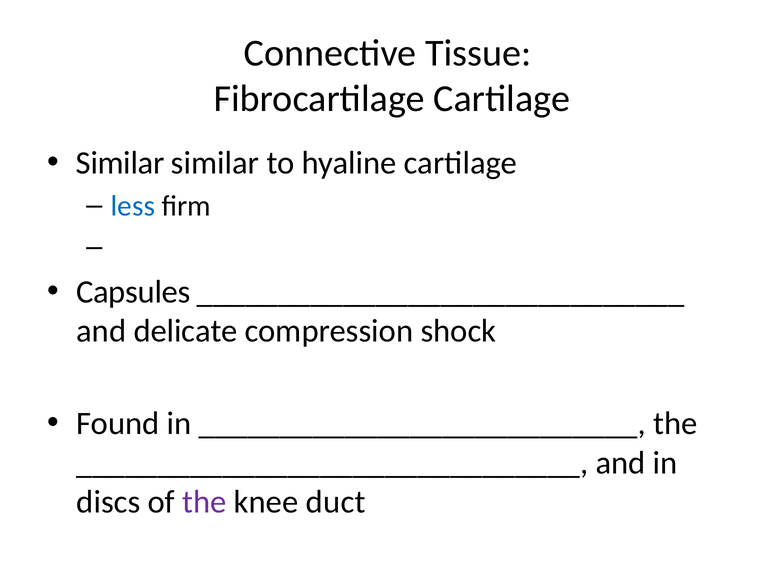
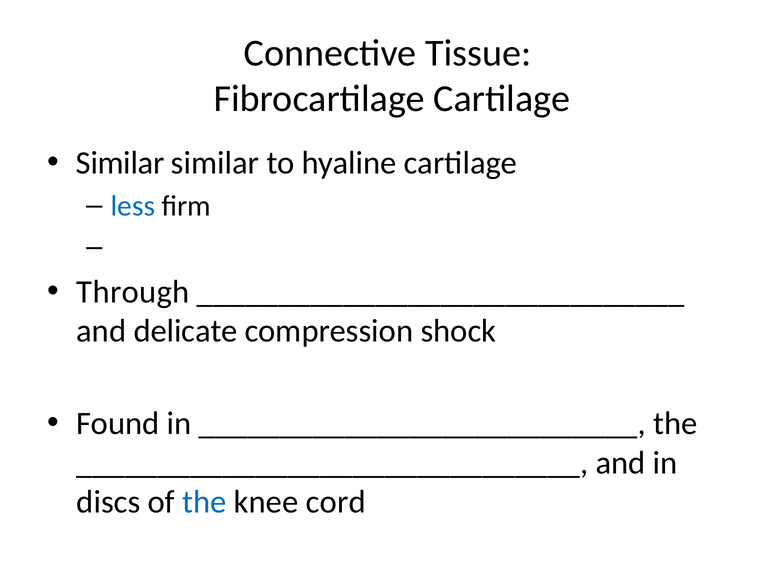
Capsules: Capsules -> Through
the at (204, 502) colour: purple -> blue
duct: duct -> cord
